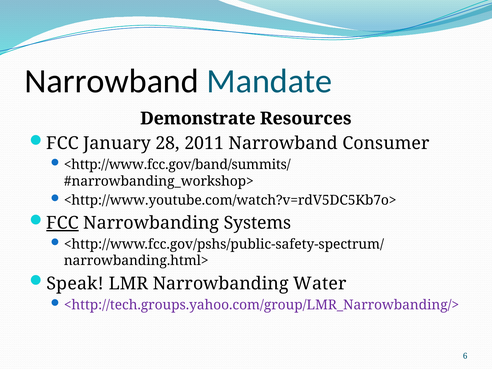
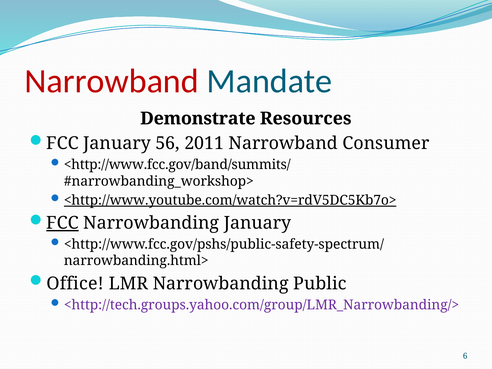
Narrowband at (112, 81) colour: black -> red
28: 28 -> 56
<http://www.youtube.com/watch?v=rdV5DC5Kb7o> underline: none -> present
Narrowbanding Systems: Systems -> January
Speak: Speak -> Office
Water: Water -> Public
